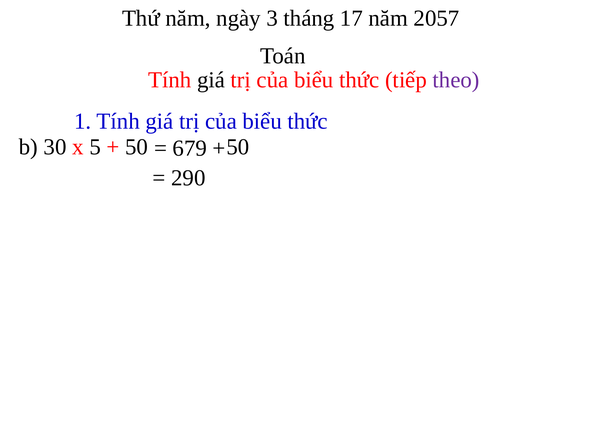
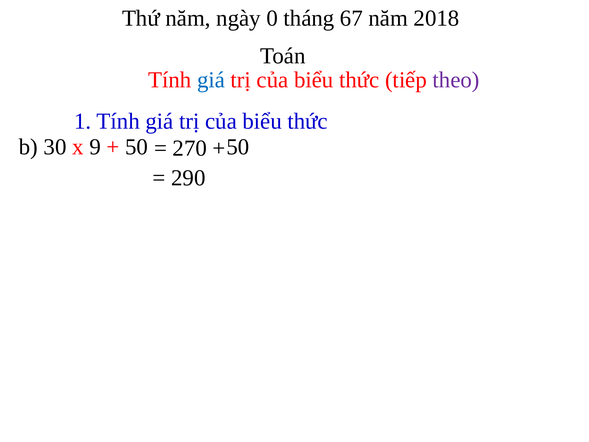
3: 3 -> 0
17: 17 -> 67
2057: 2057 -> 2018
giá at (211, 80) colour: black -> blue
5: 5 -> 9
679: 679 -> 270
